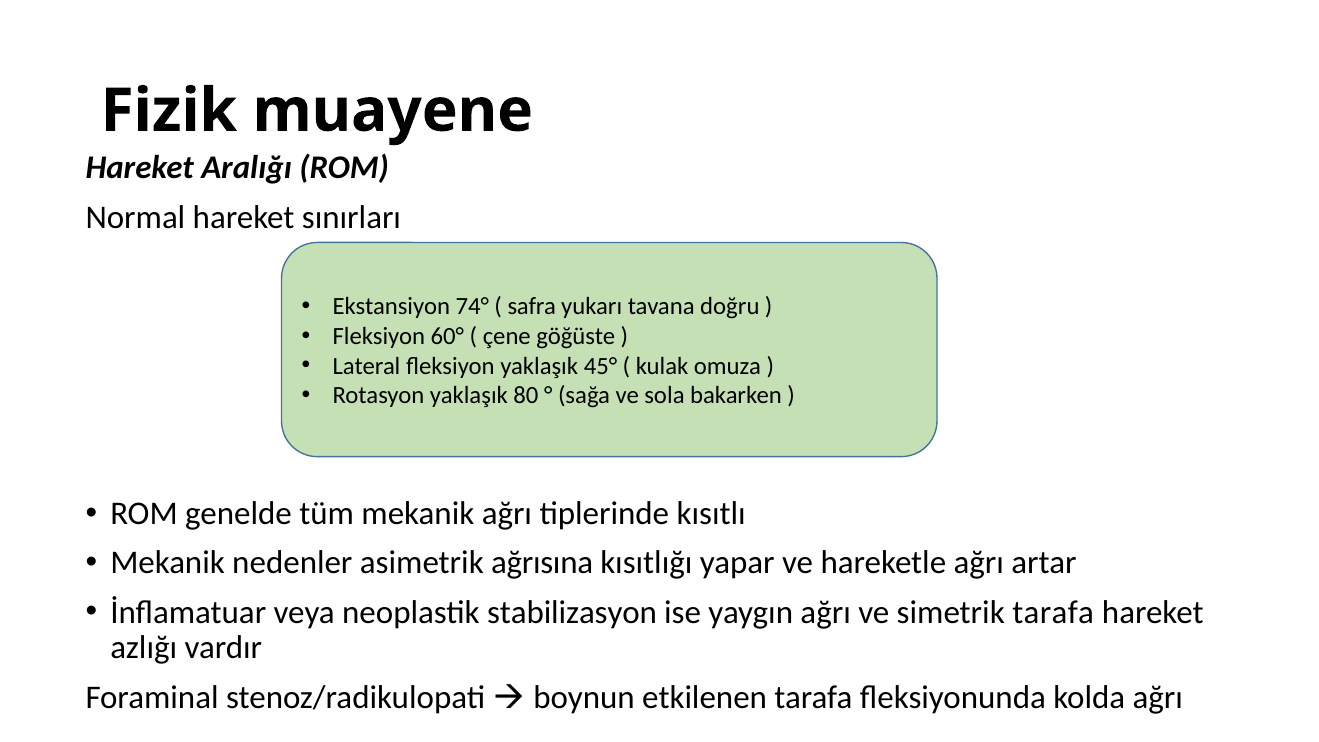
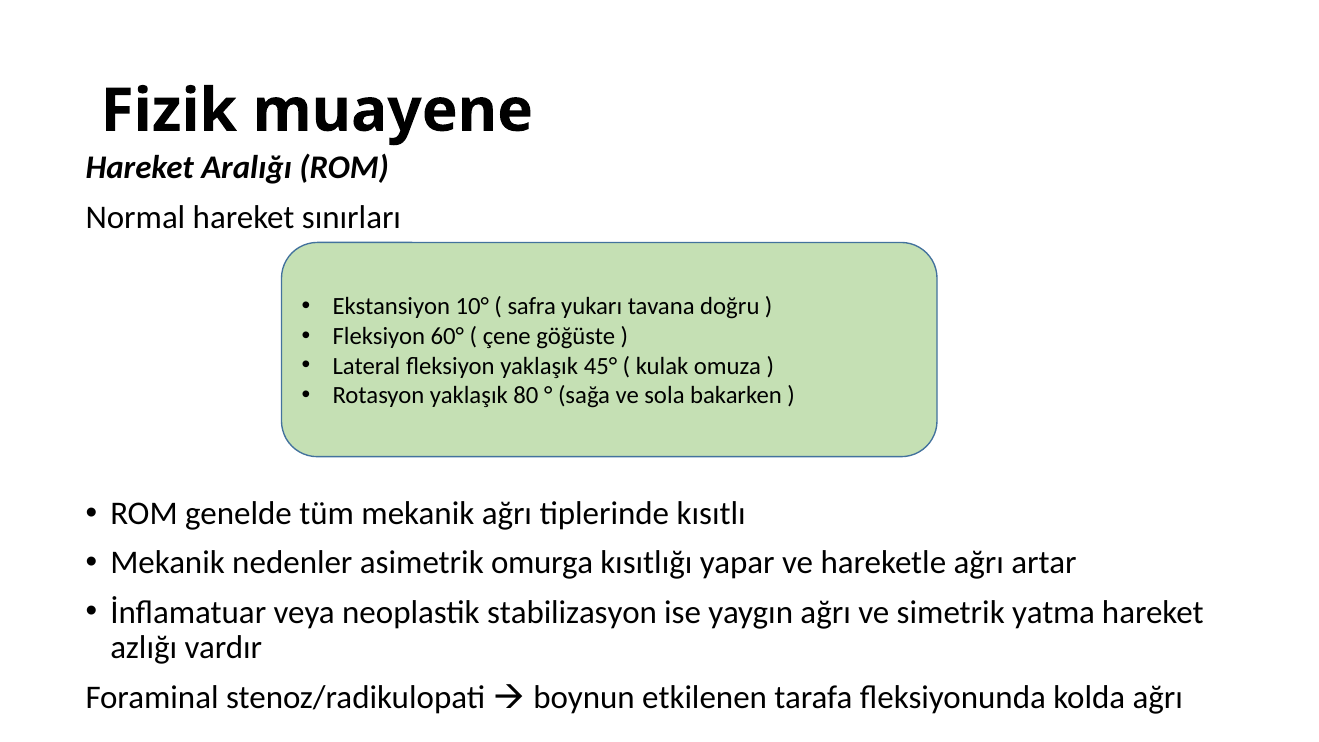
74°: 74° -> 10°
ağrısına: ağrısına -> omurga
simetrik tarafa: tarafa -> yatma
